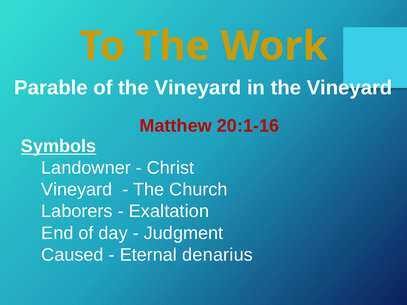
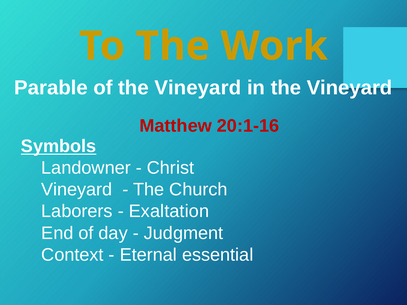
Caused: Caused -> Context
denarius: denarius -> essential
